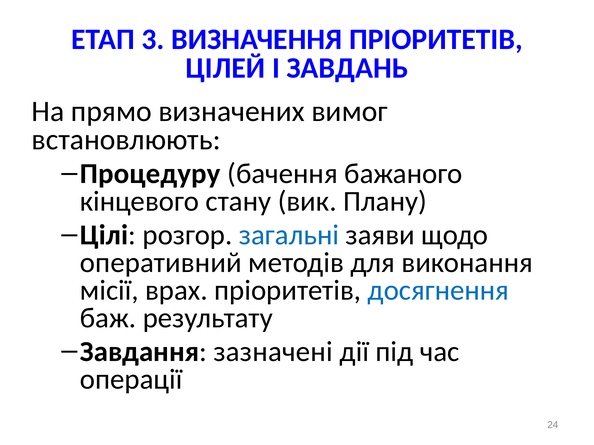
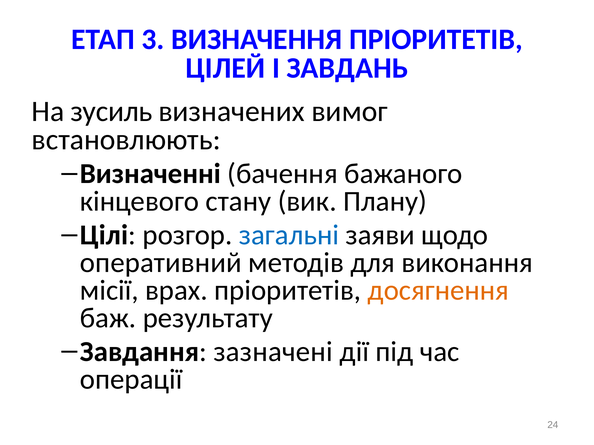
прямо: прямо -> зусиль
Процедуру: Процедуру -> Визначенні
досягнення colour: blue -> orange
